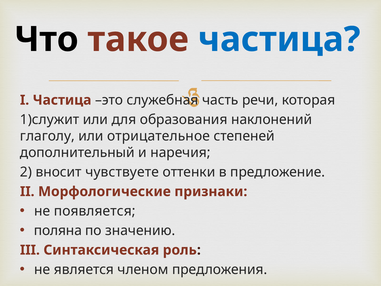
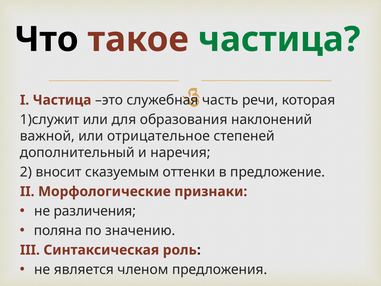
частица at (279, 39) colour: blue -> green
глаголу: глаголу -> важной
чувствуете: чувствуете -> сказуемым
появляется: появляется -> различения
